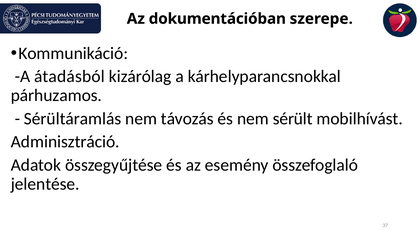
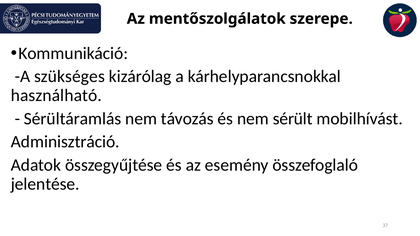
dokumentációban: dokumentációban -> mentőszolgálatok
átadásból: átadásból -> szükséges
párhuzamos: párhuzamos -> használható
